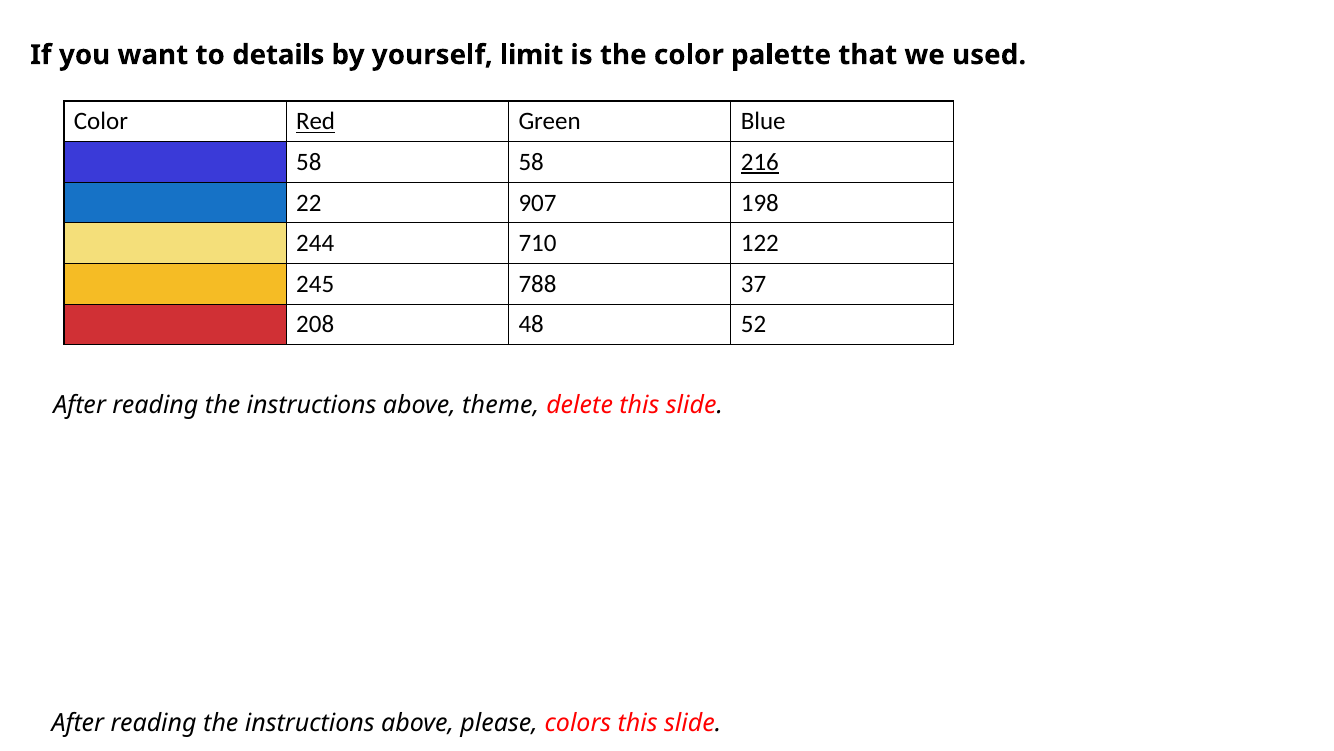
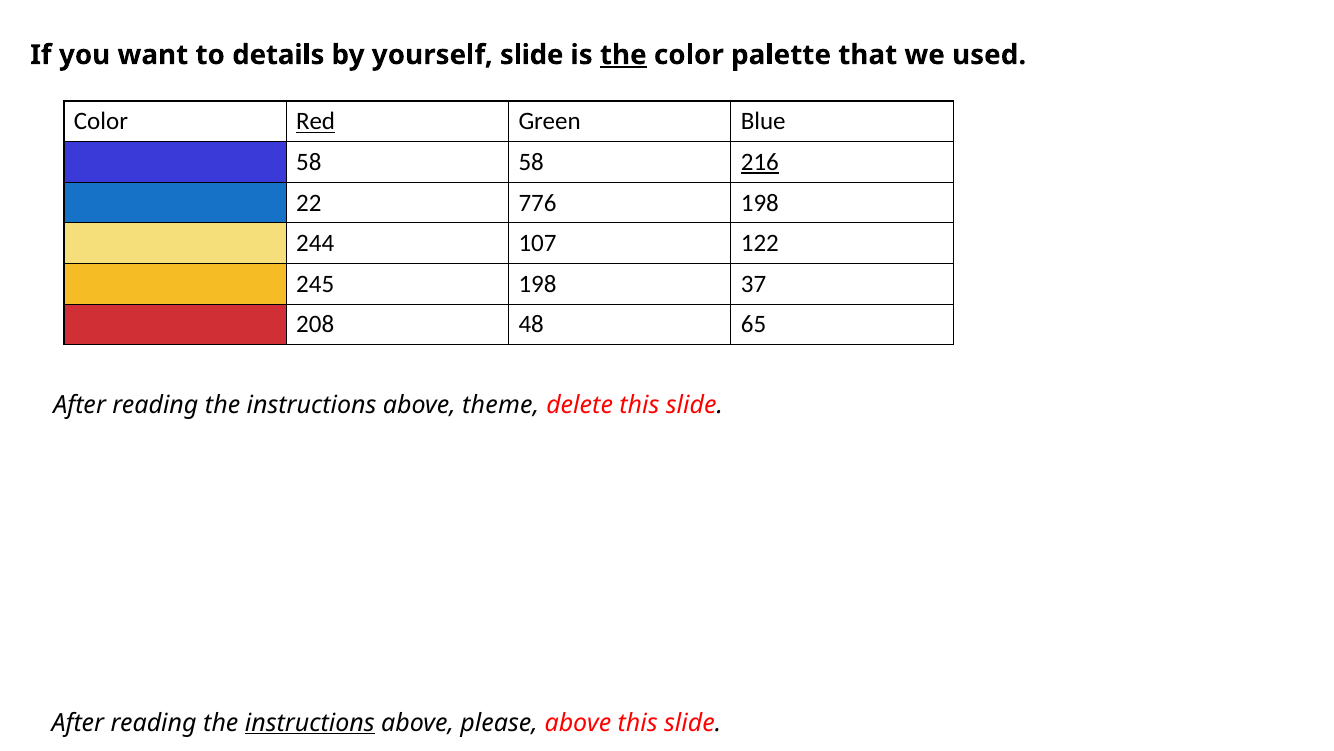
yourself limit: limit -> slide
the at (623, 55) underline: none -> present
907: 907 -> 776
710: 710 -> 107
245 788: 788 -> 198
52: 52 -> 65
instructions at (310, 722) underline: none -> present
please colors: colors -> above
